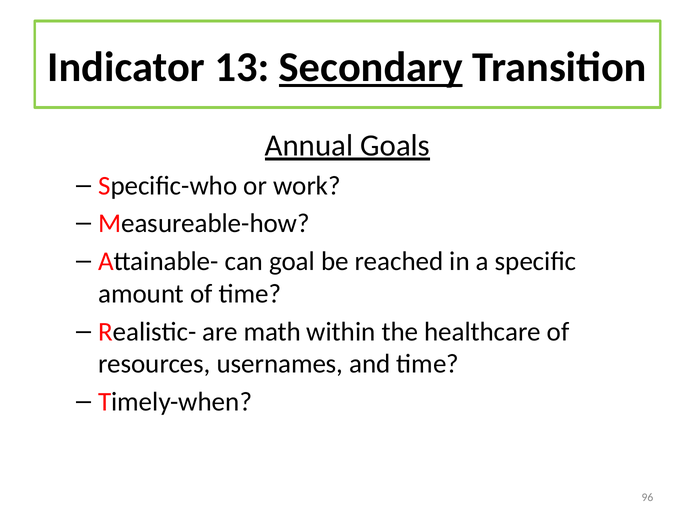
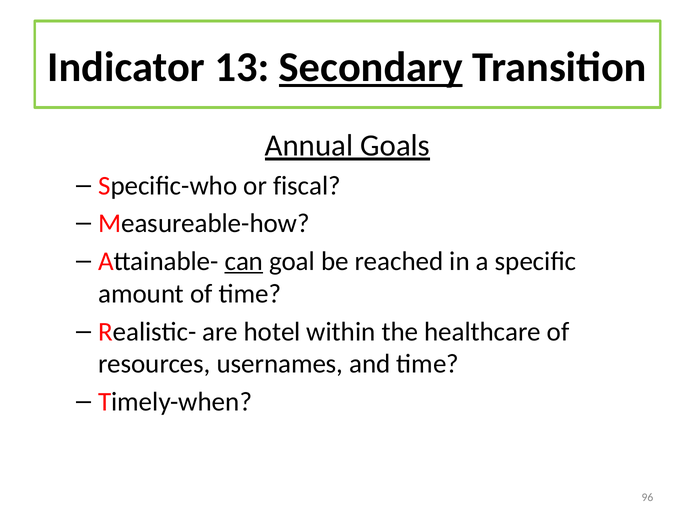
work: work -> fiscal
can underline: none -> present
math: math -> hotel
